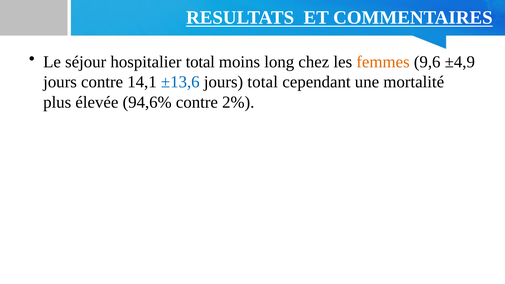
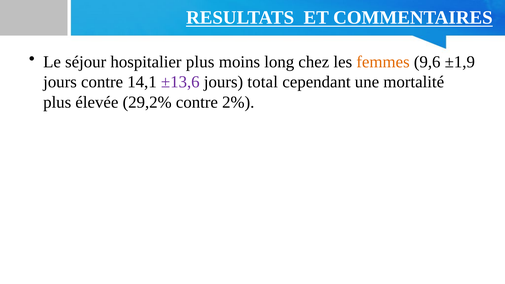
hospitalier total: total -> plus
±4,9: ±4,9 -> ±1,9
±13,6 colour: blue -> purple
94,6%: 94,6% -> 29,2%
